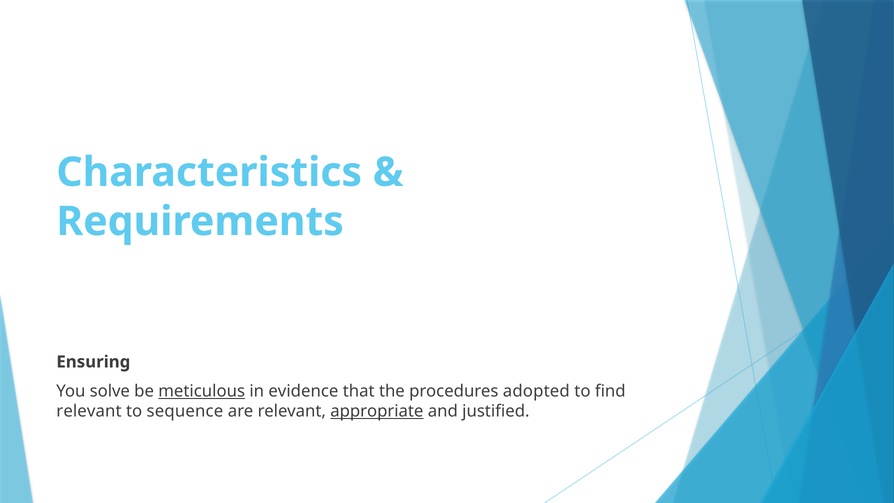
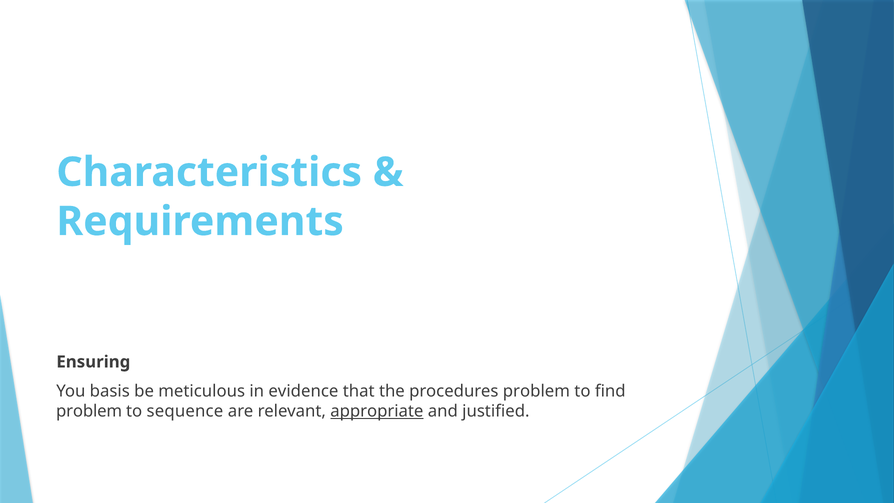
solve: solve -> basis
meticulous underline: present -> none
procedures adopted: adopted -> problem
relevant at (89, 411): relevant -> problem
